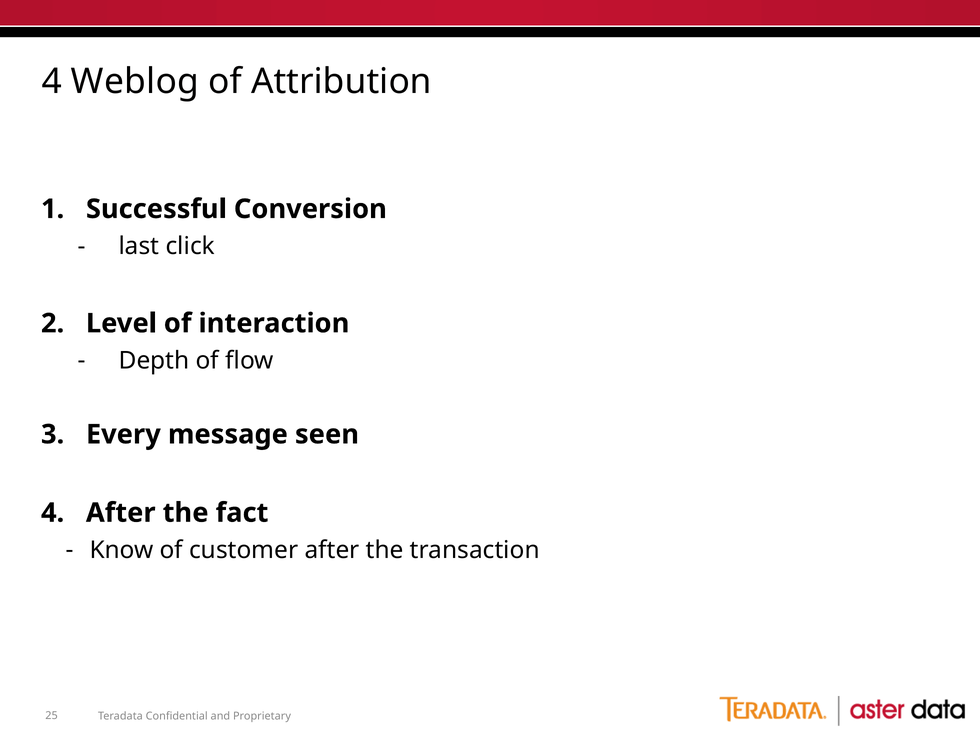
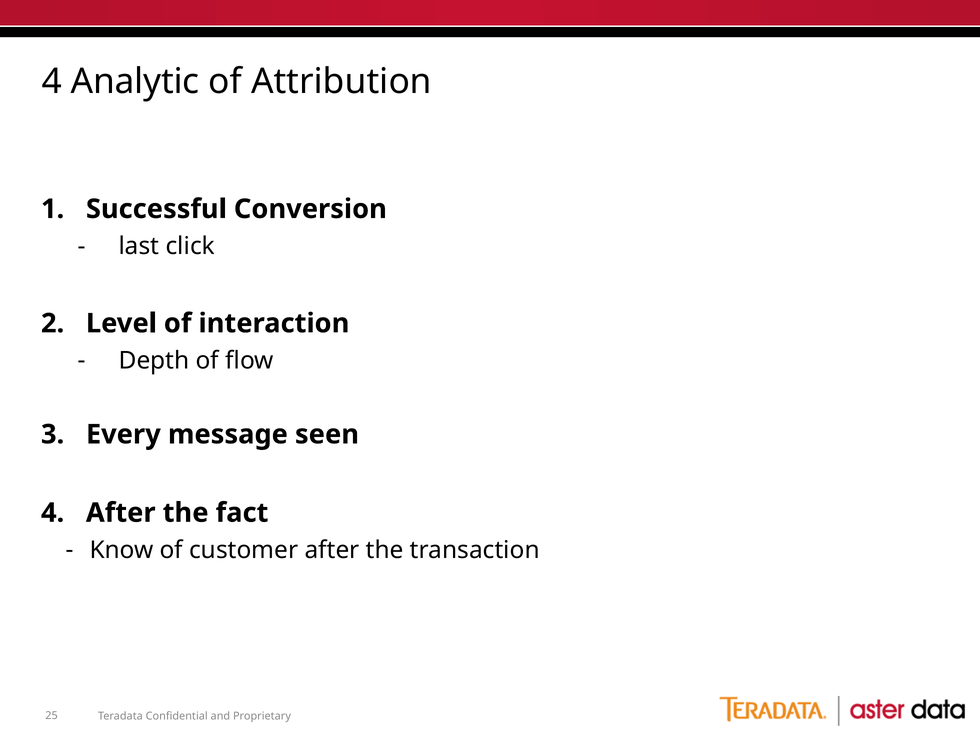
Weblog: Weblog -> Analytic
